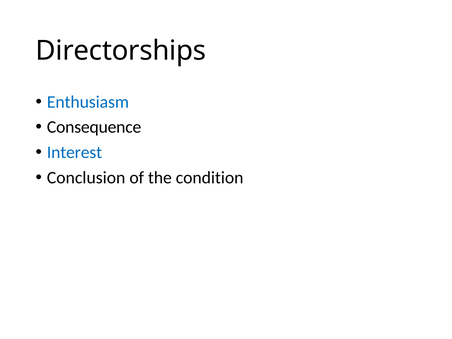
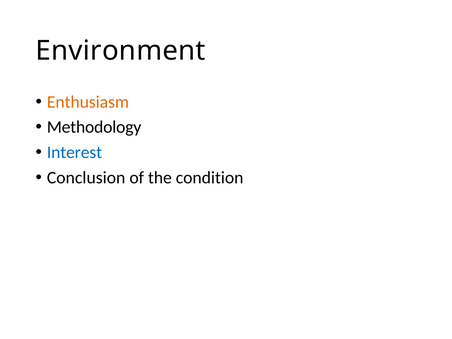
Directorships: Directorships -> Environment
Enthusiasm colour: blue -> orange
Consequence: Consequence -> Methodology
